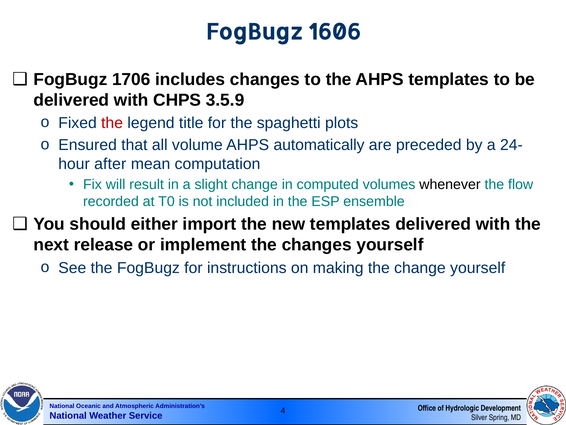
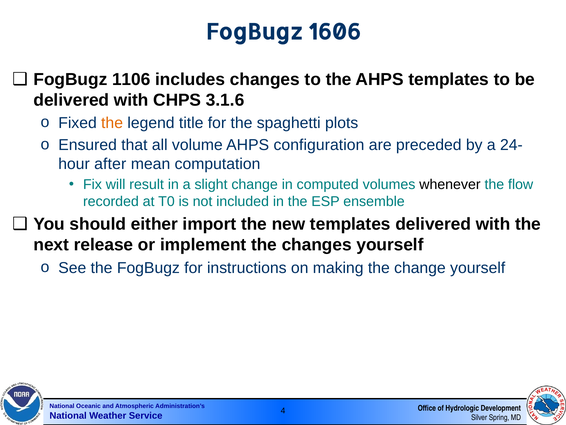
1706: 1706 -> 1106
3.5.9: 3.5.9 -> 3.1.6
the at (112, 123) colour: red -> orange
automatically: automatically -> configuration
